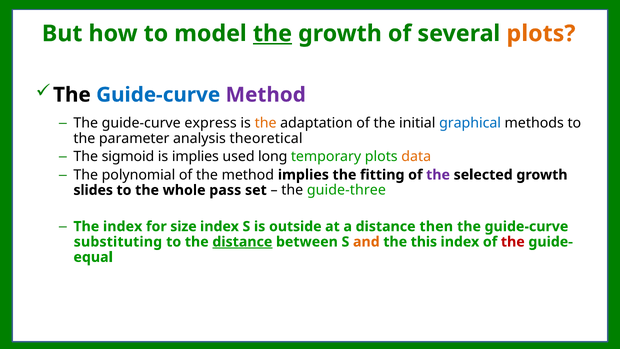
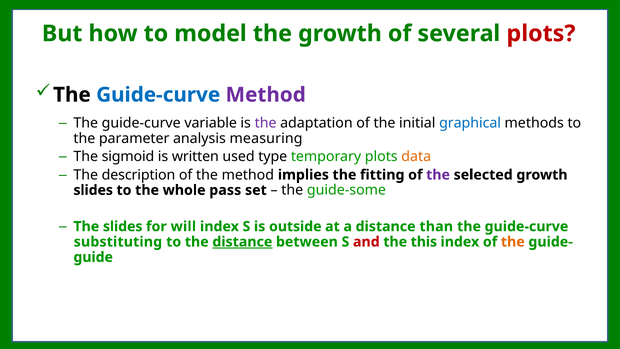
the at (272, 34) underline: present -> none
plots at (541, 34) colour: orange -> red
express: express -> variable
the at (266, 123) colour: orange -> purple
theoretical: theoretical -> measuring
is implies: implies -> written
long: long -> type
polynomial: polynomial -> description
guide-three: guide-three -> guide-some
The index: index -> slides
size: size -> will
then: then -> than
and colour: orange -> red
the at (513, 242) colour: red -> orange
equal: equal -> guide
